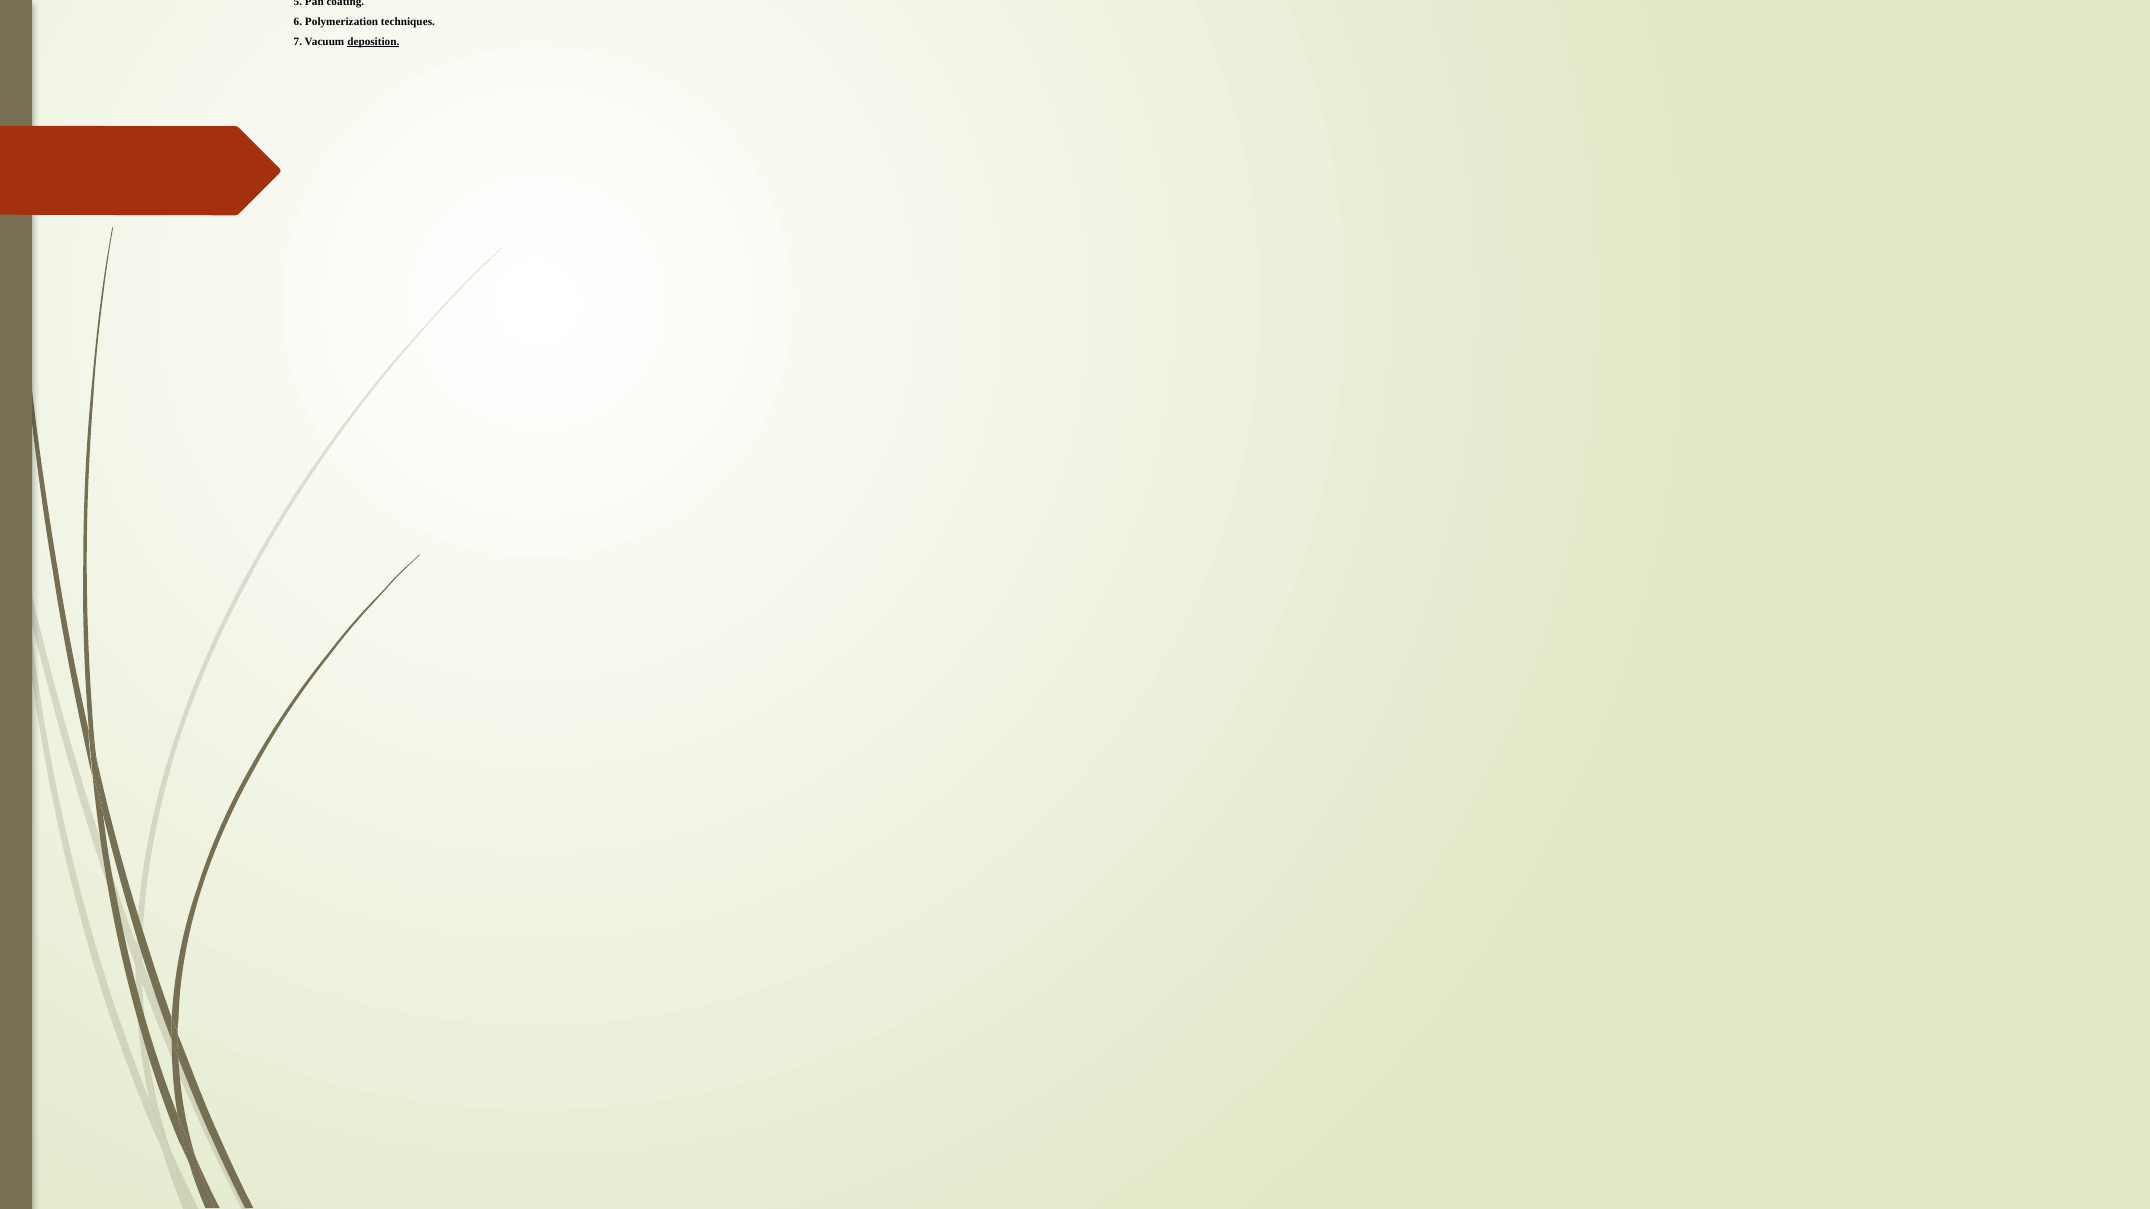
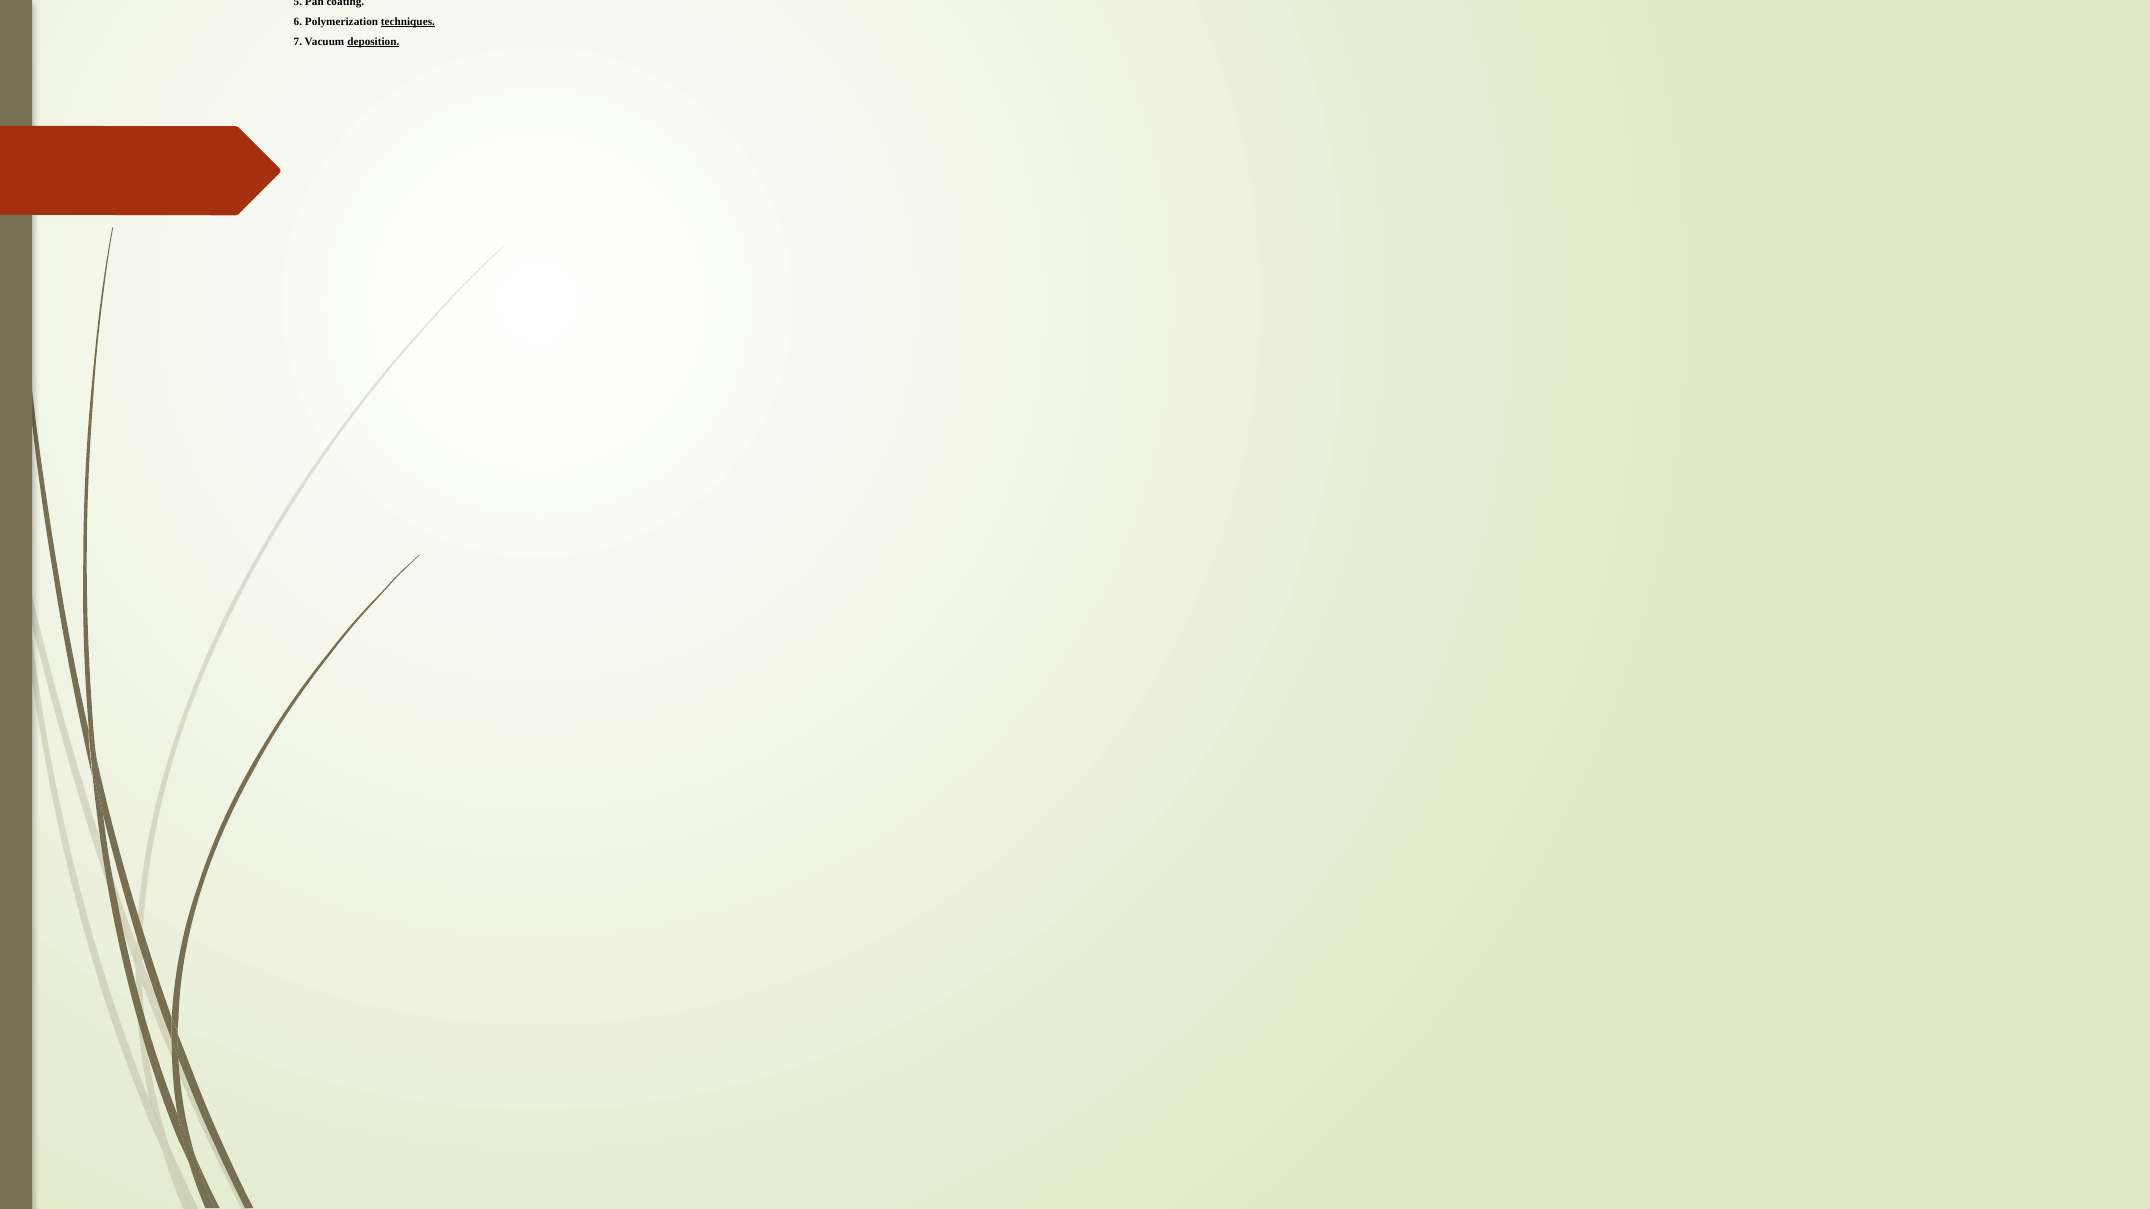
techniques at (408, 22) underline: none -> present
